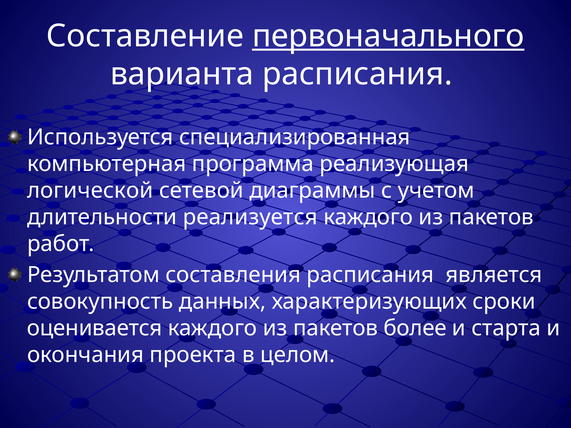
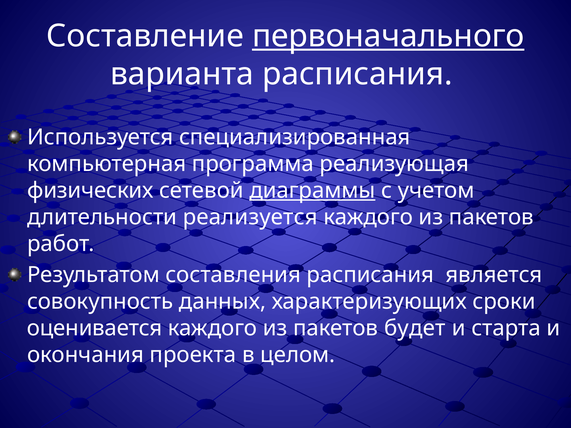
логической: логической -> физических
диаграммы underline: none -> present
более: более -> будет
